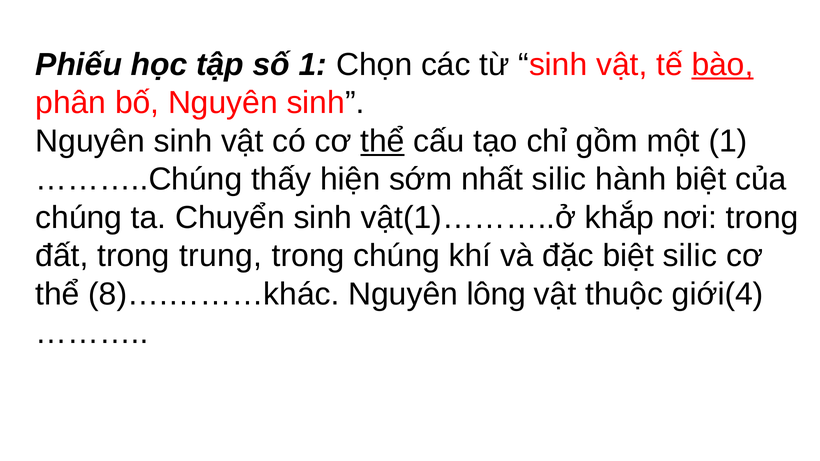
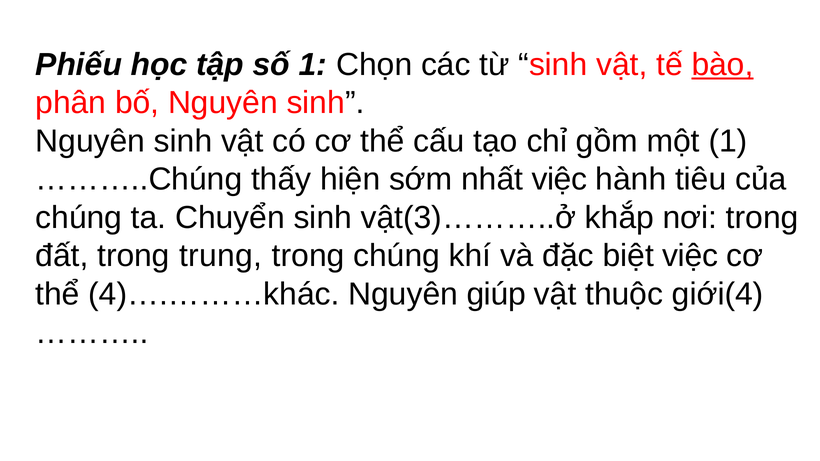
thể at (382, 141) underline: present -> none
nhất silic: silic -> việc
hành biệt: biệt -> tiêu
vật(1)………..ở: vật(1)………..ở -> vật(3)………..ở
biệt silic: silic -> việc
8)….………khác: 8)….………khác -> 4)….………khác
lông: lông -> giúp
